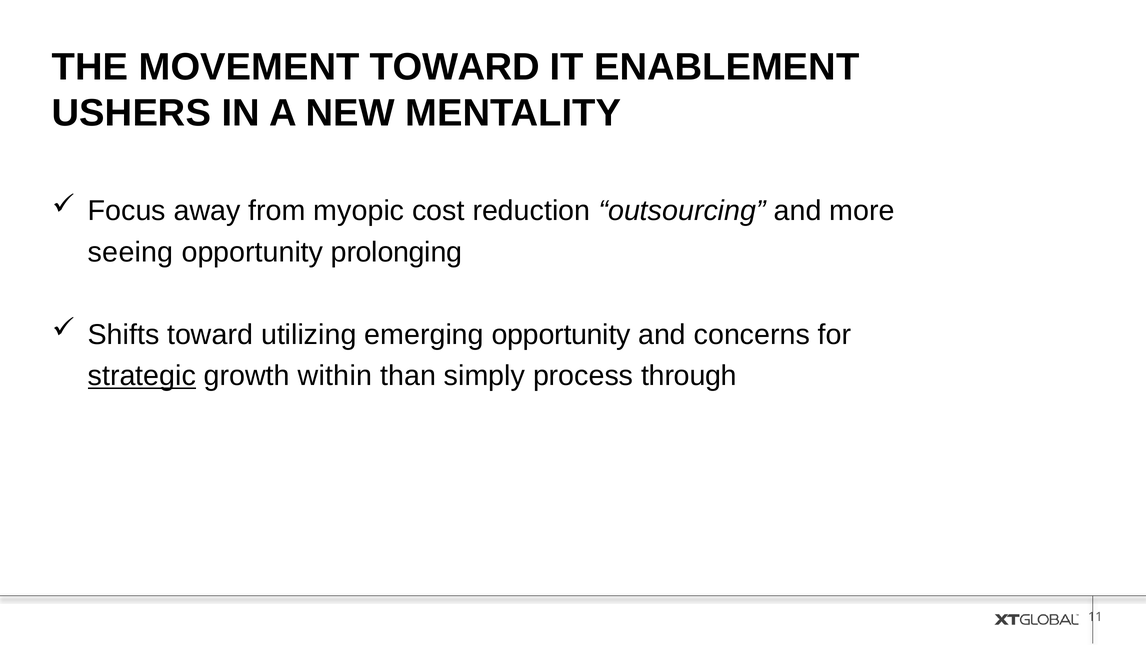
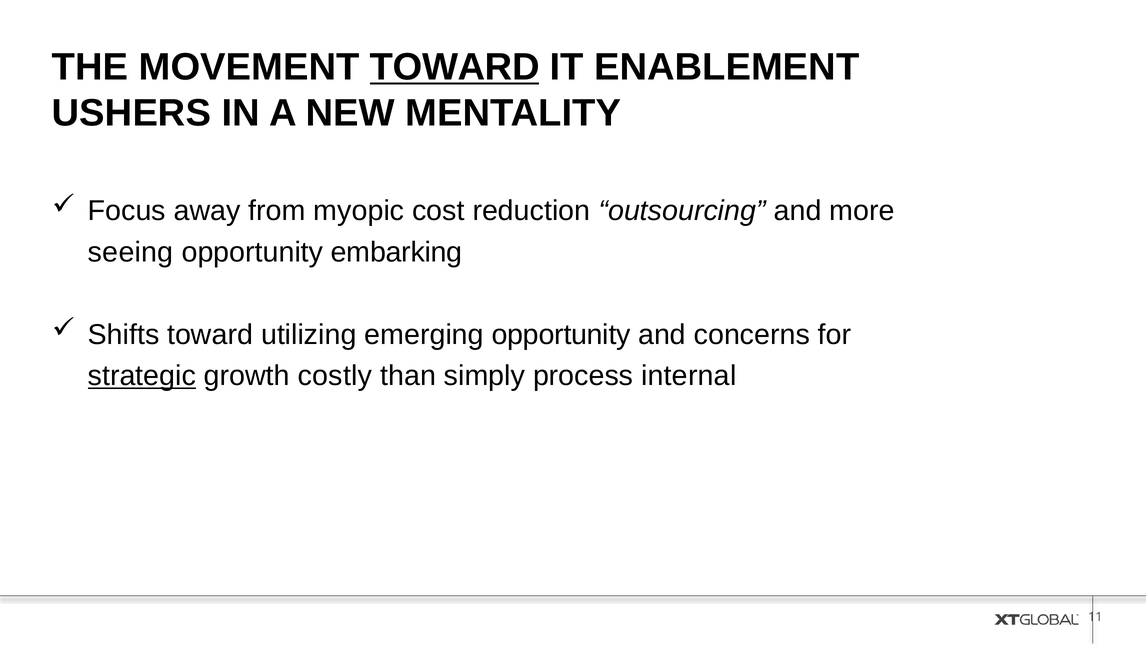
TOWARD at (455, 67) underline: none -> present
prolonging: prolonging -> embarking
within: within -> costly
through: through -> internal
